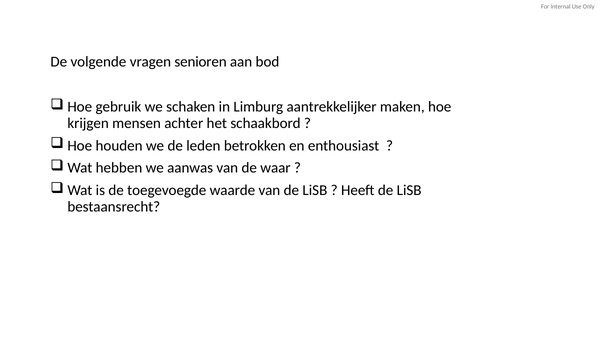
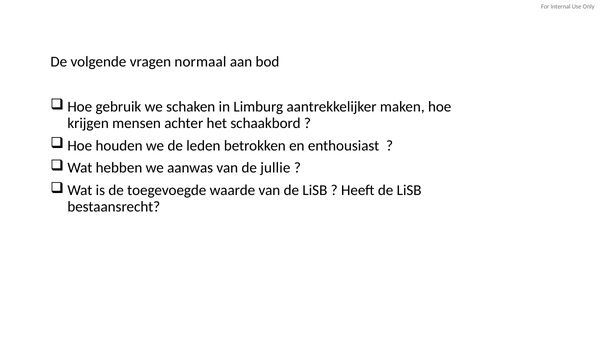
senioren: senioren -> normaal
waar: waar -> jullie
